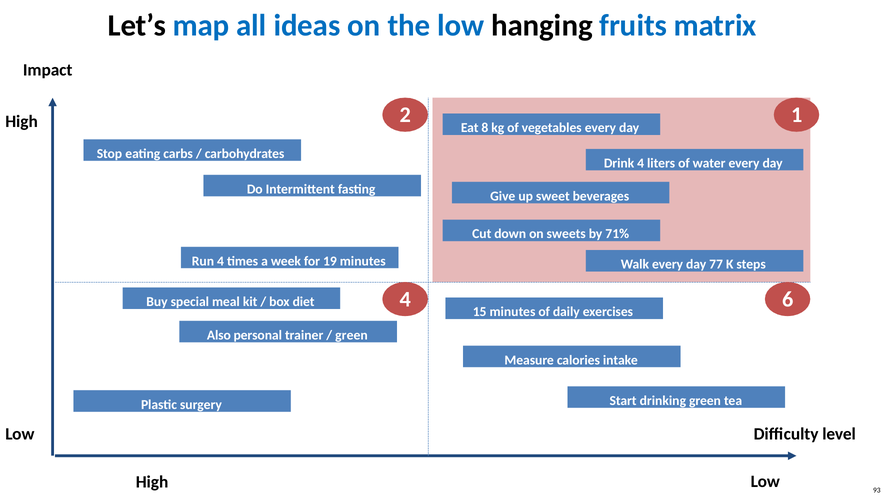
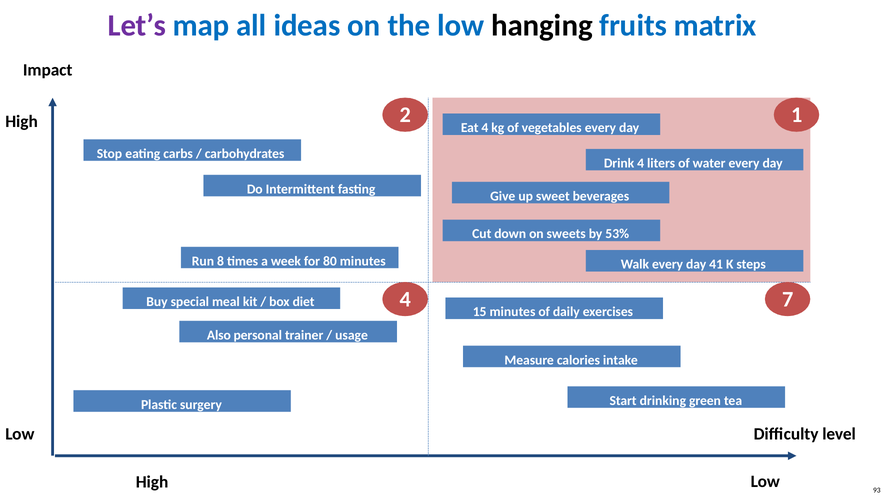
Let’s colour: black -> purple
Eat 8: 8 -> 4
71%: 71% -> 53%
Run 4: 4 -> 8
19: 19 -> 80
77: 77 -> 41
6: 6 -> 7
green at (351, 335): green -> usage
